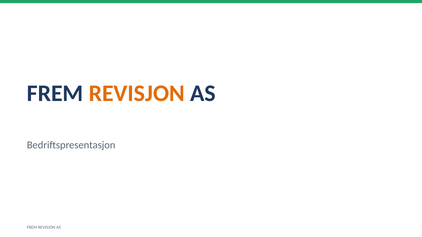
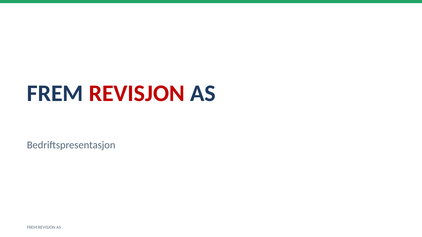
REVISJON at (137, 94) colour: orange -> red
